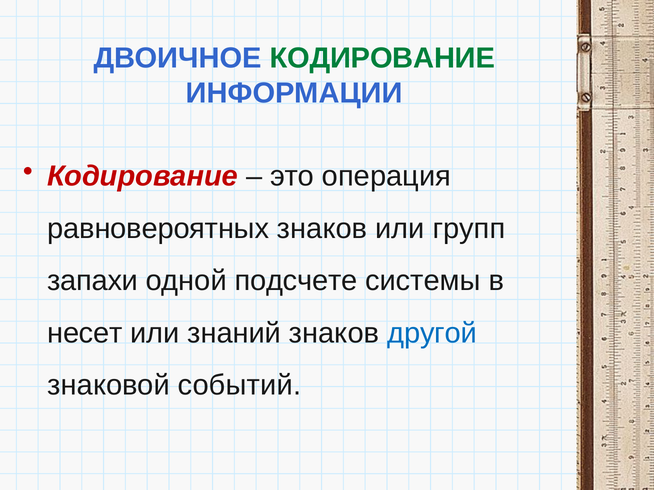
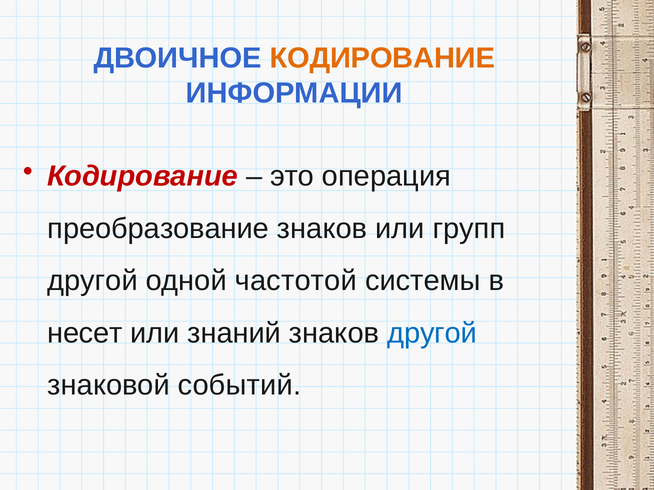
КОДИРОВАНИЕ at (382, 58) colour: green -> orange
равновероятных: равновероятных -> преобразование
запахи at (93, 281): запахи -> другой
подсчете: подсчете -> частотой
